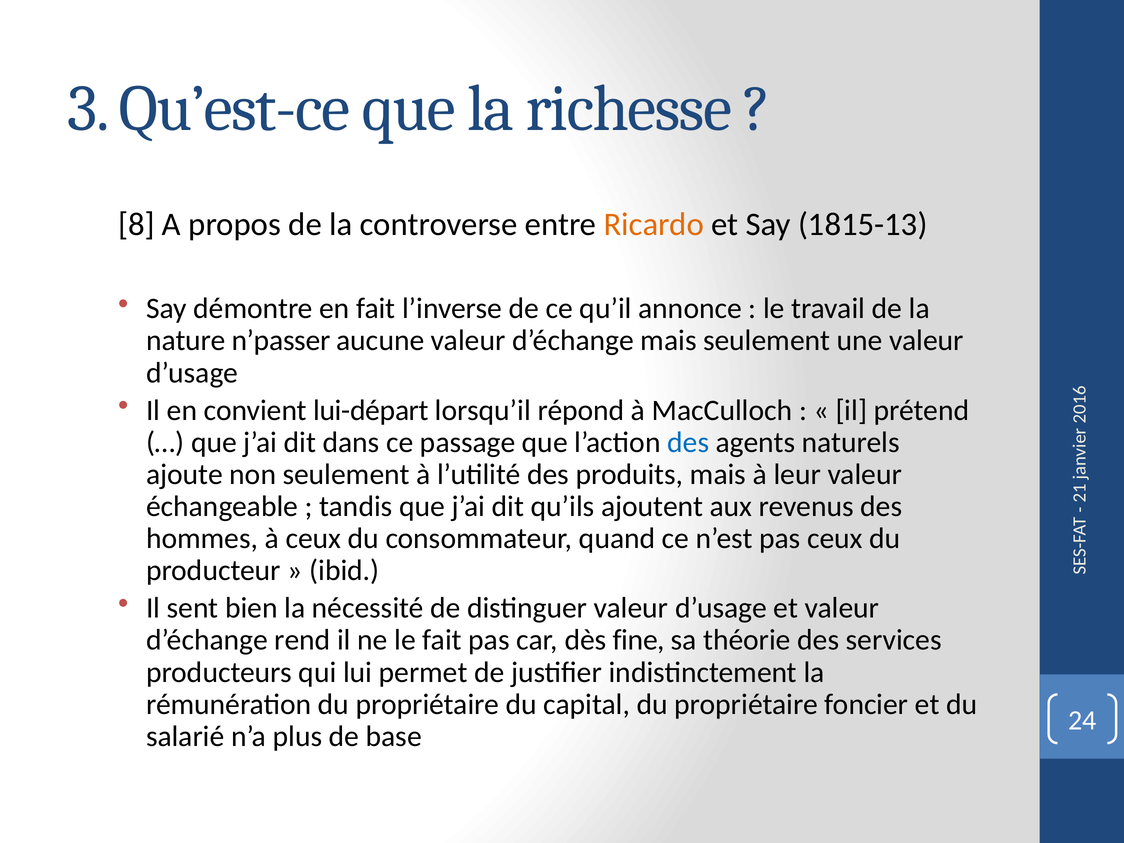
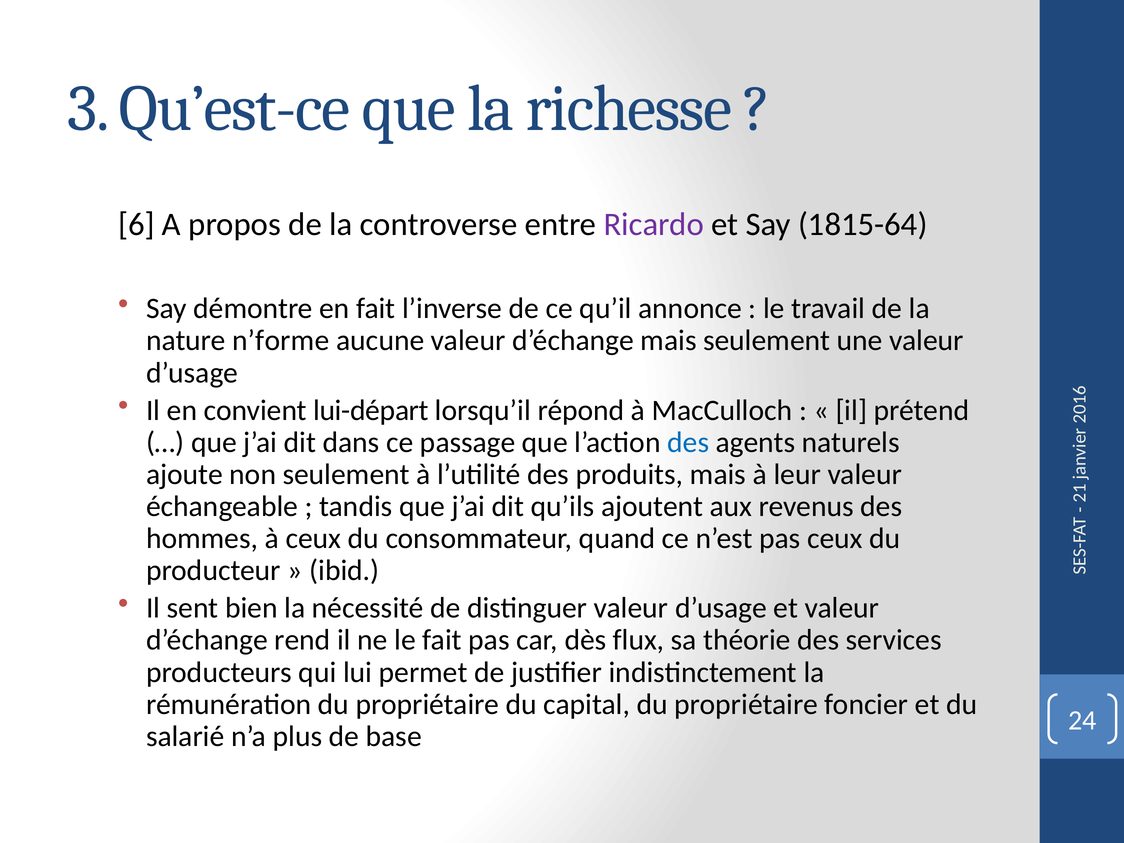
8 at (136, 224): 8 -> 6
Ricardo colour: orange -> purple
1815-13: 1815-13 -> 1815-64
n’passer: n’passer -> n’forme
fine: fine -> flux
